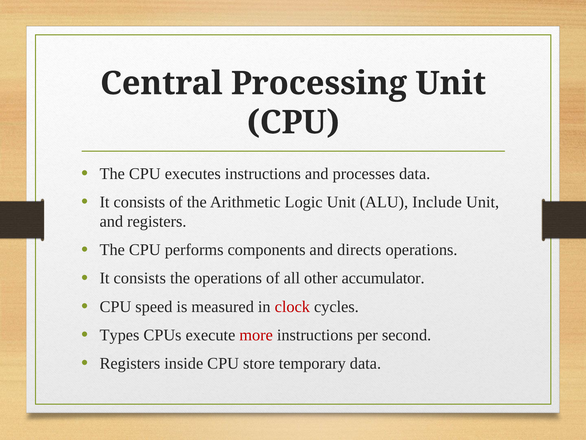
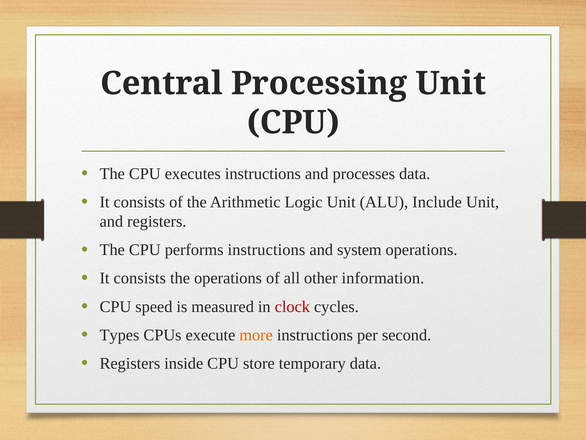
performs components: components -> instructions
directs: directs -> system
accumulator: accumulator -> information
more colour: red -> orange
